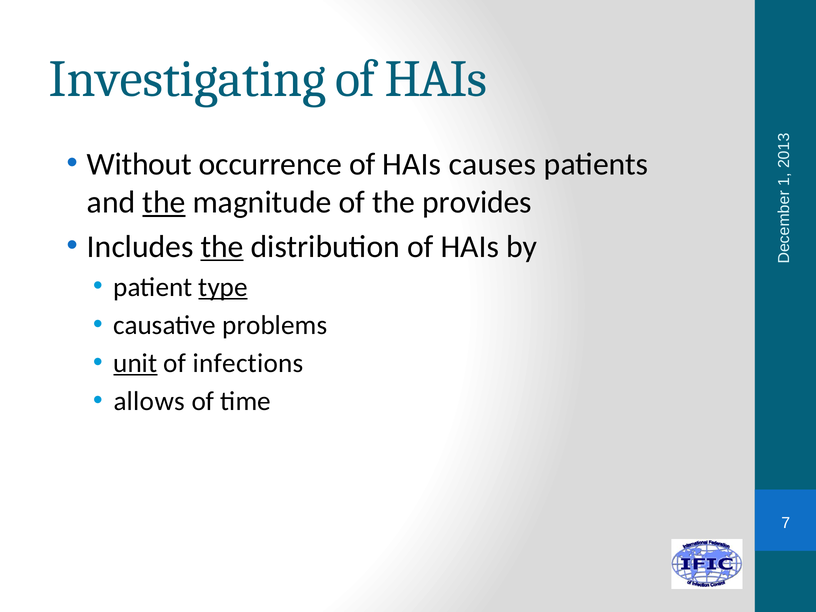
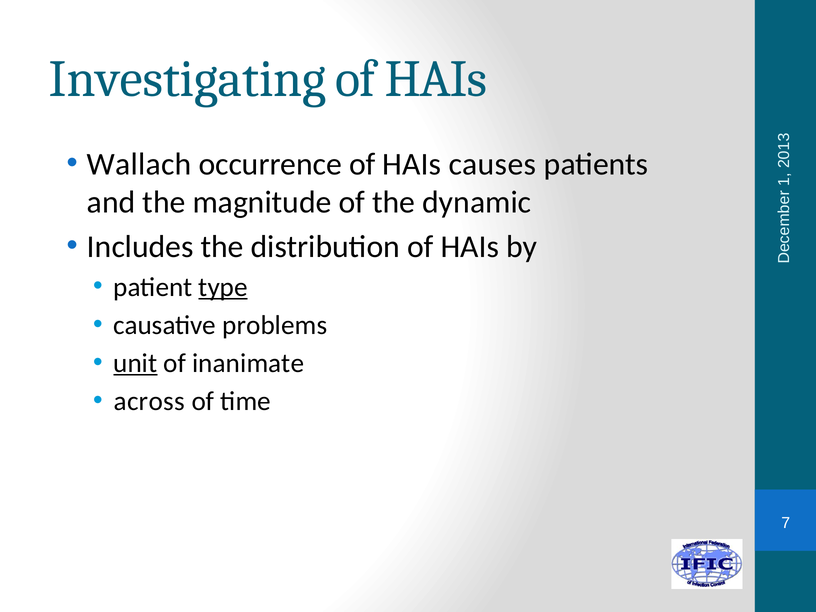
Without: Without -> Wallach
the at (164, 202) underline: present -> none
provides: provides -> dynamic
the at (222, 247) underline: present -> none
infections: infections -> inanimate
allows: allows -> across
